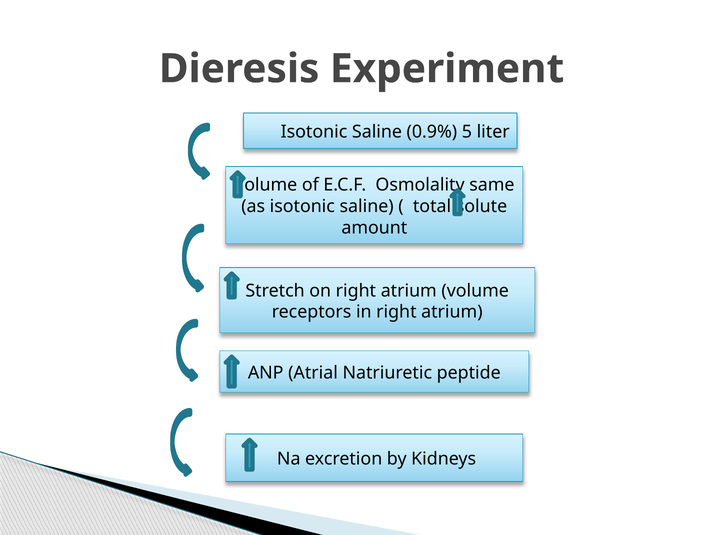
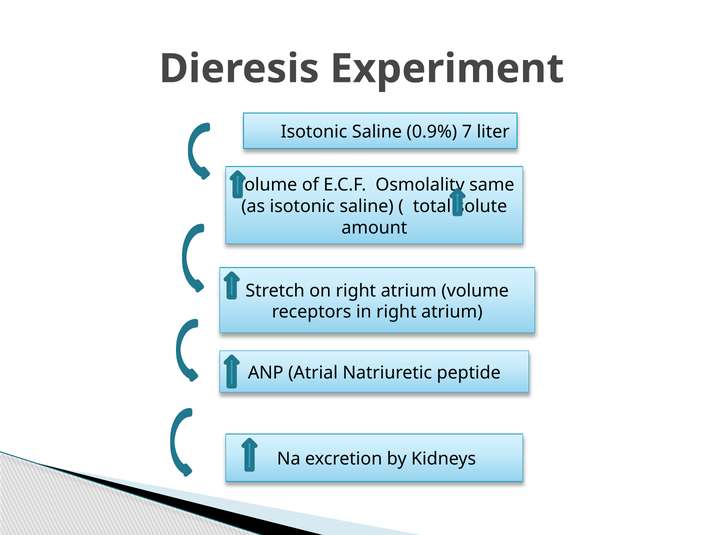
5: 5 -> 7
